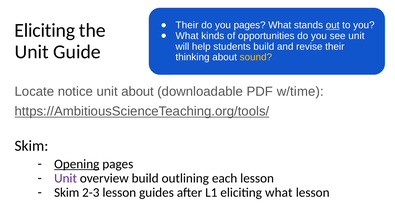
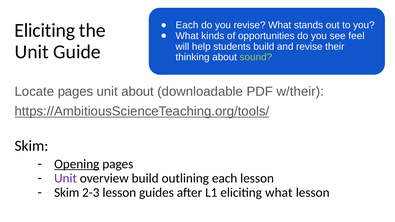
Their at (187, 25): Their -> Each
you pages: pages -> revise
out underline: present -> none
see unit: unit -> feel
sound colour: yellow -> light green
Locate notice: notice -> pages
w/time: w/time -> w/their
